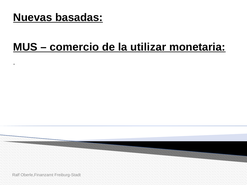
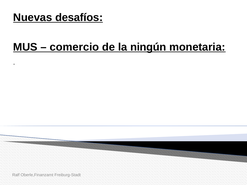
basadas: basadas -> desafíos
utilizar: utilizar -> ningún
